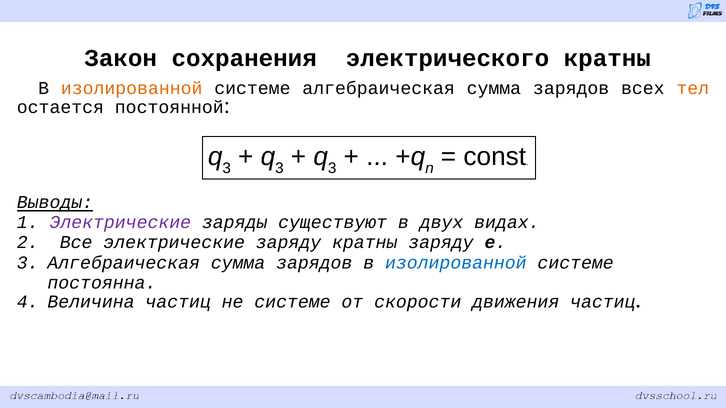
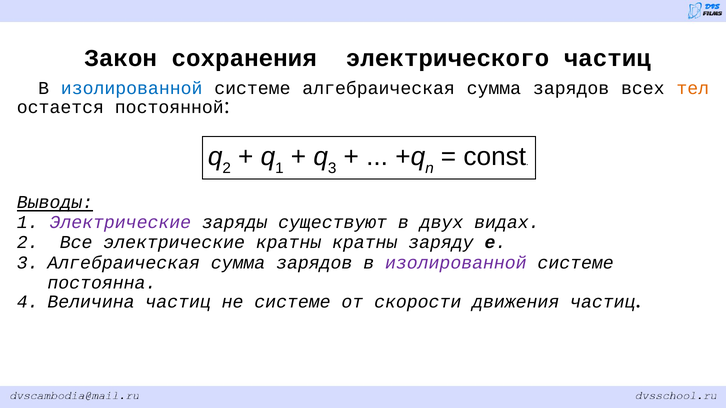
электрического кратны: кратны -> частиц
изолированной at (132, 88) colour: orange -> blue
3 at (227, 168): 3 -> 2
3 at (279, 168): 3 -> 1
электрические заряду: заряду -> кратны
изолированной at (456, 263) colour: blue -> purple
